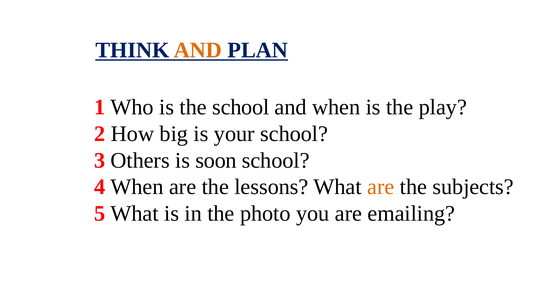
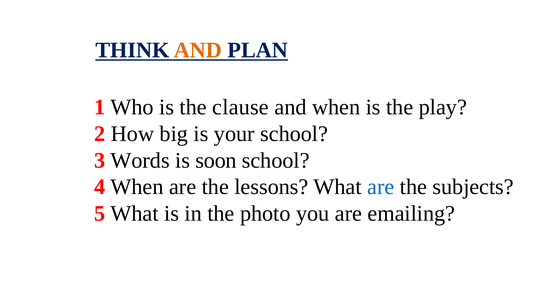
the school: school -> clause
Others: Others -> Words
are at (381, 187) colour: orange -> blue
